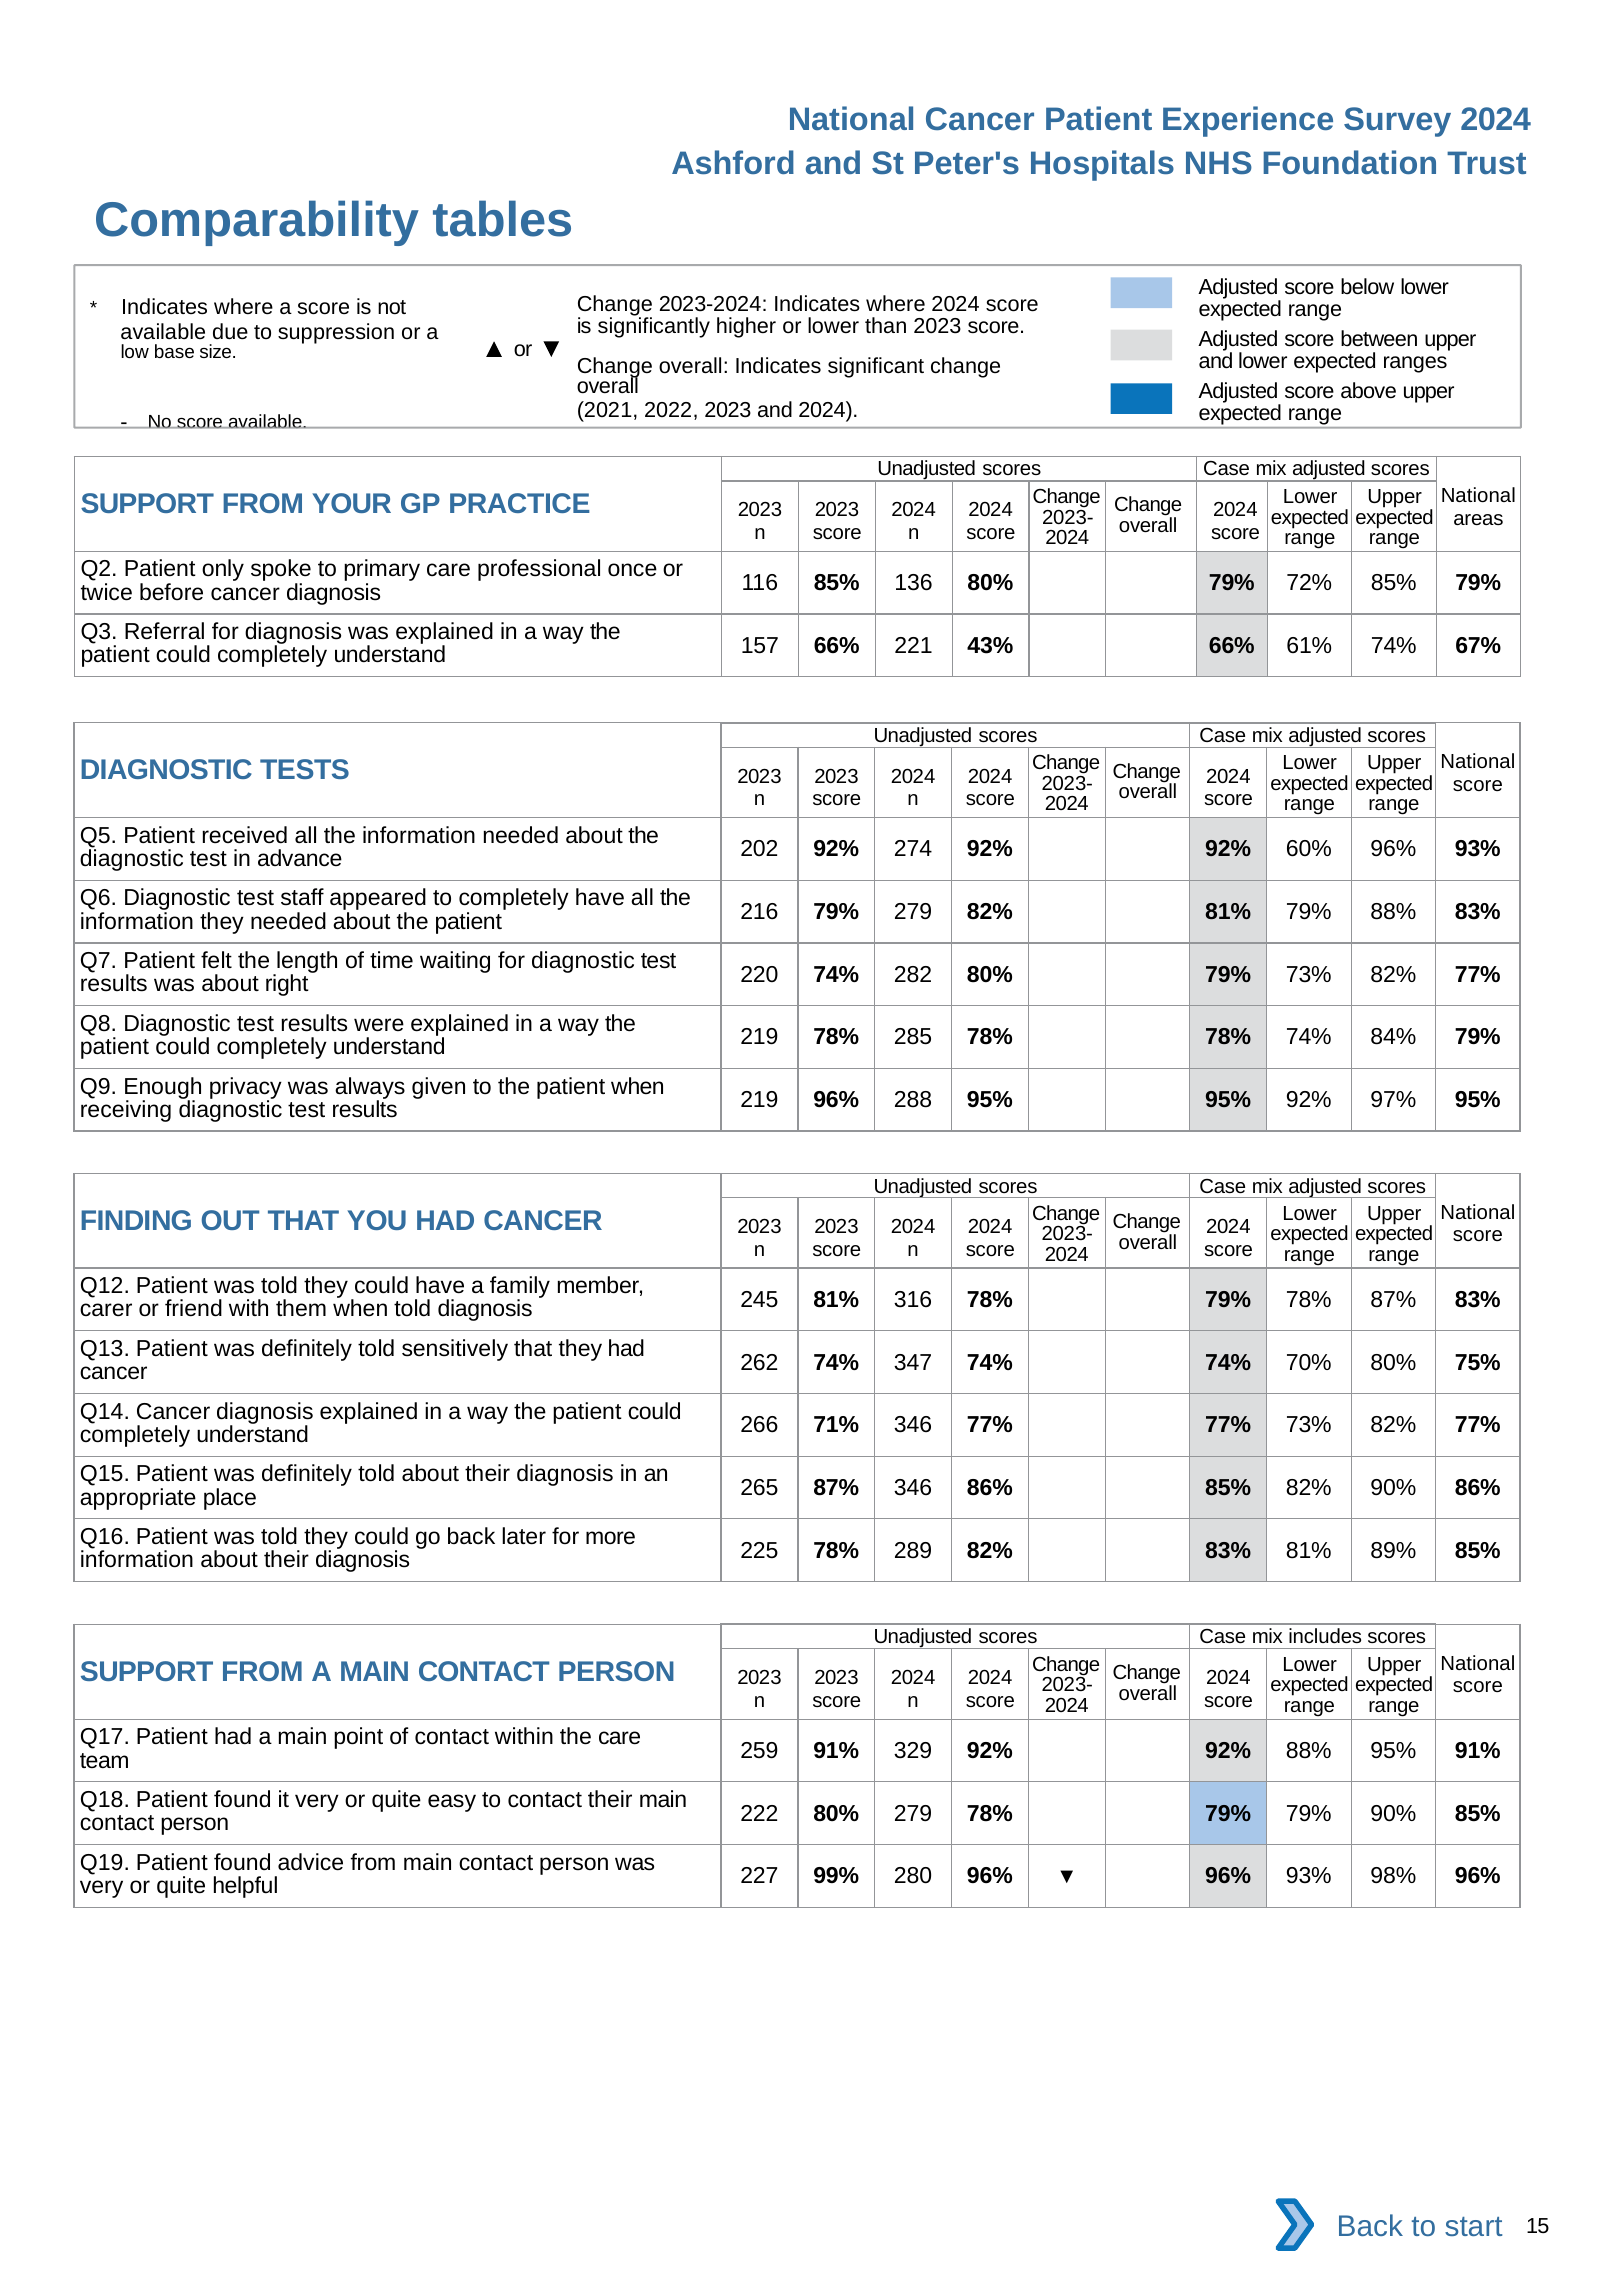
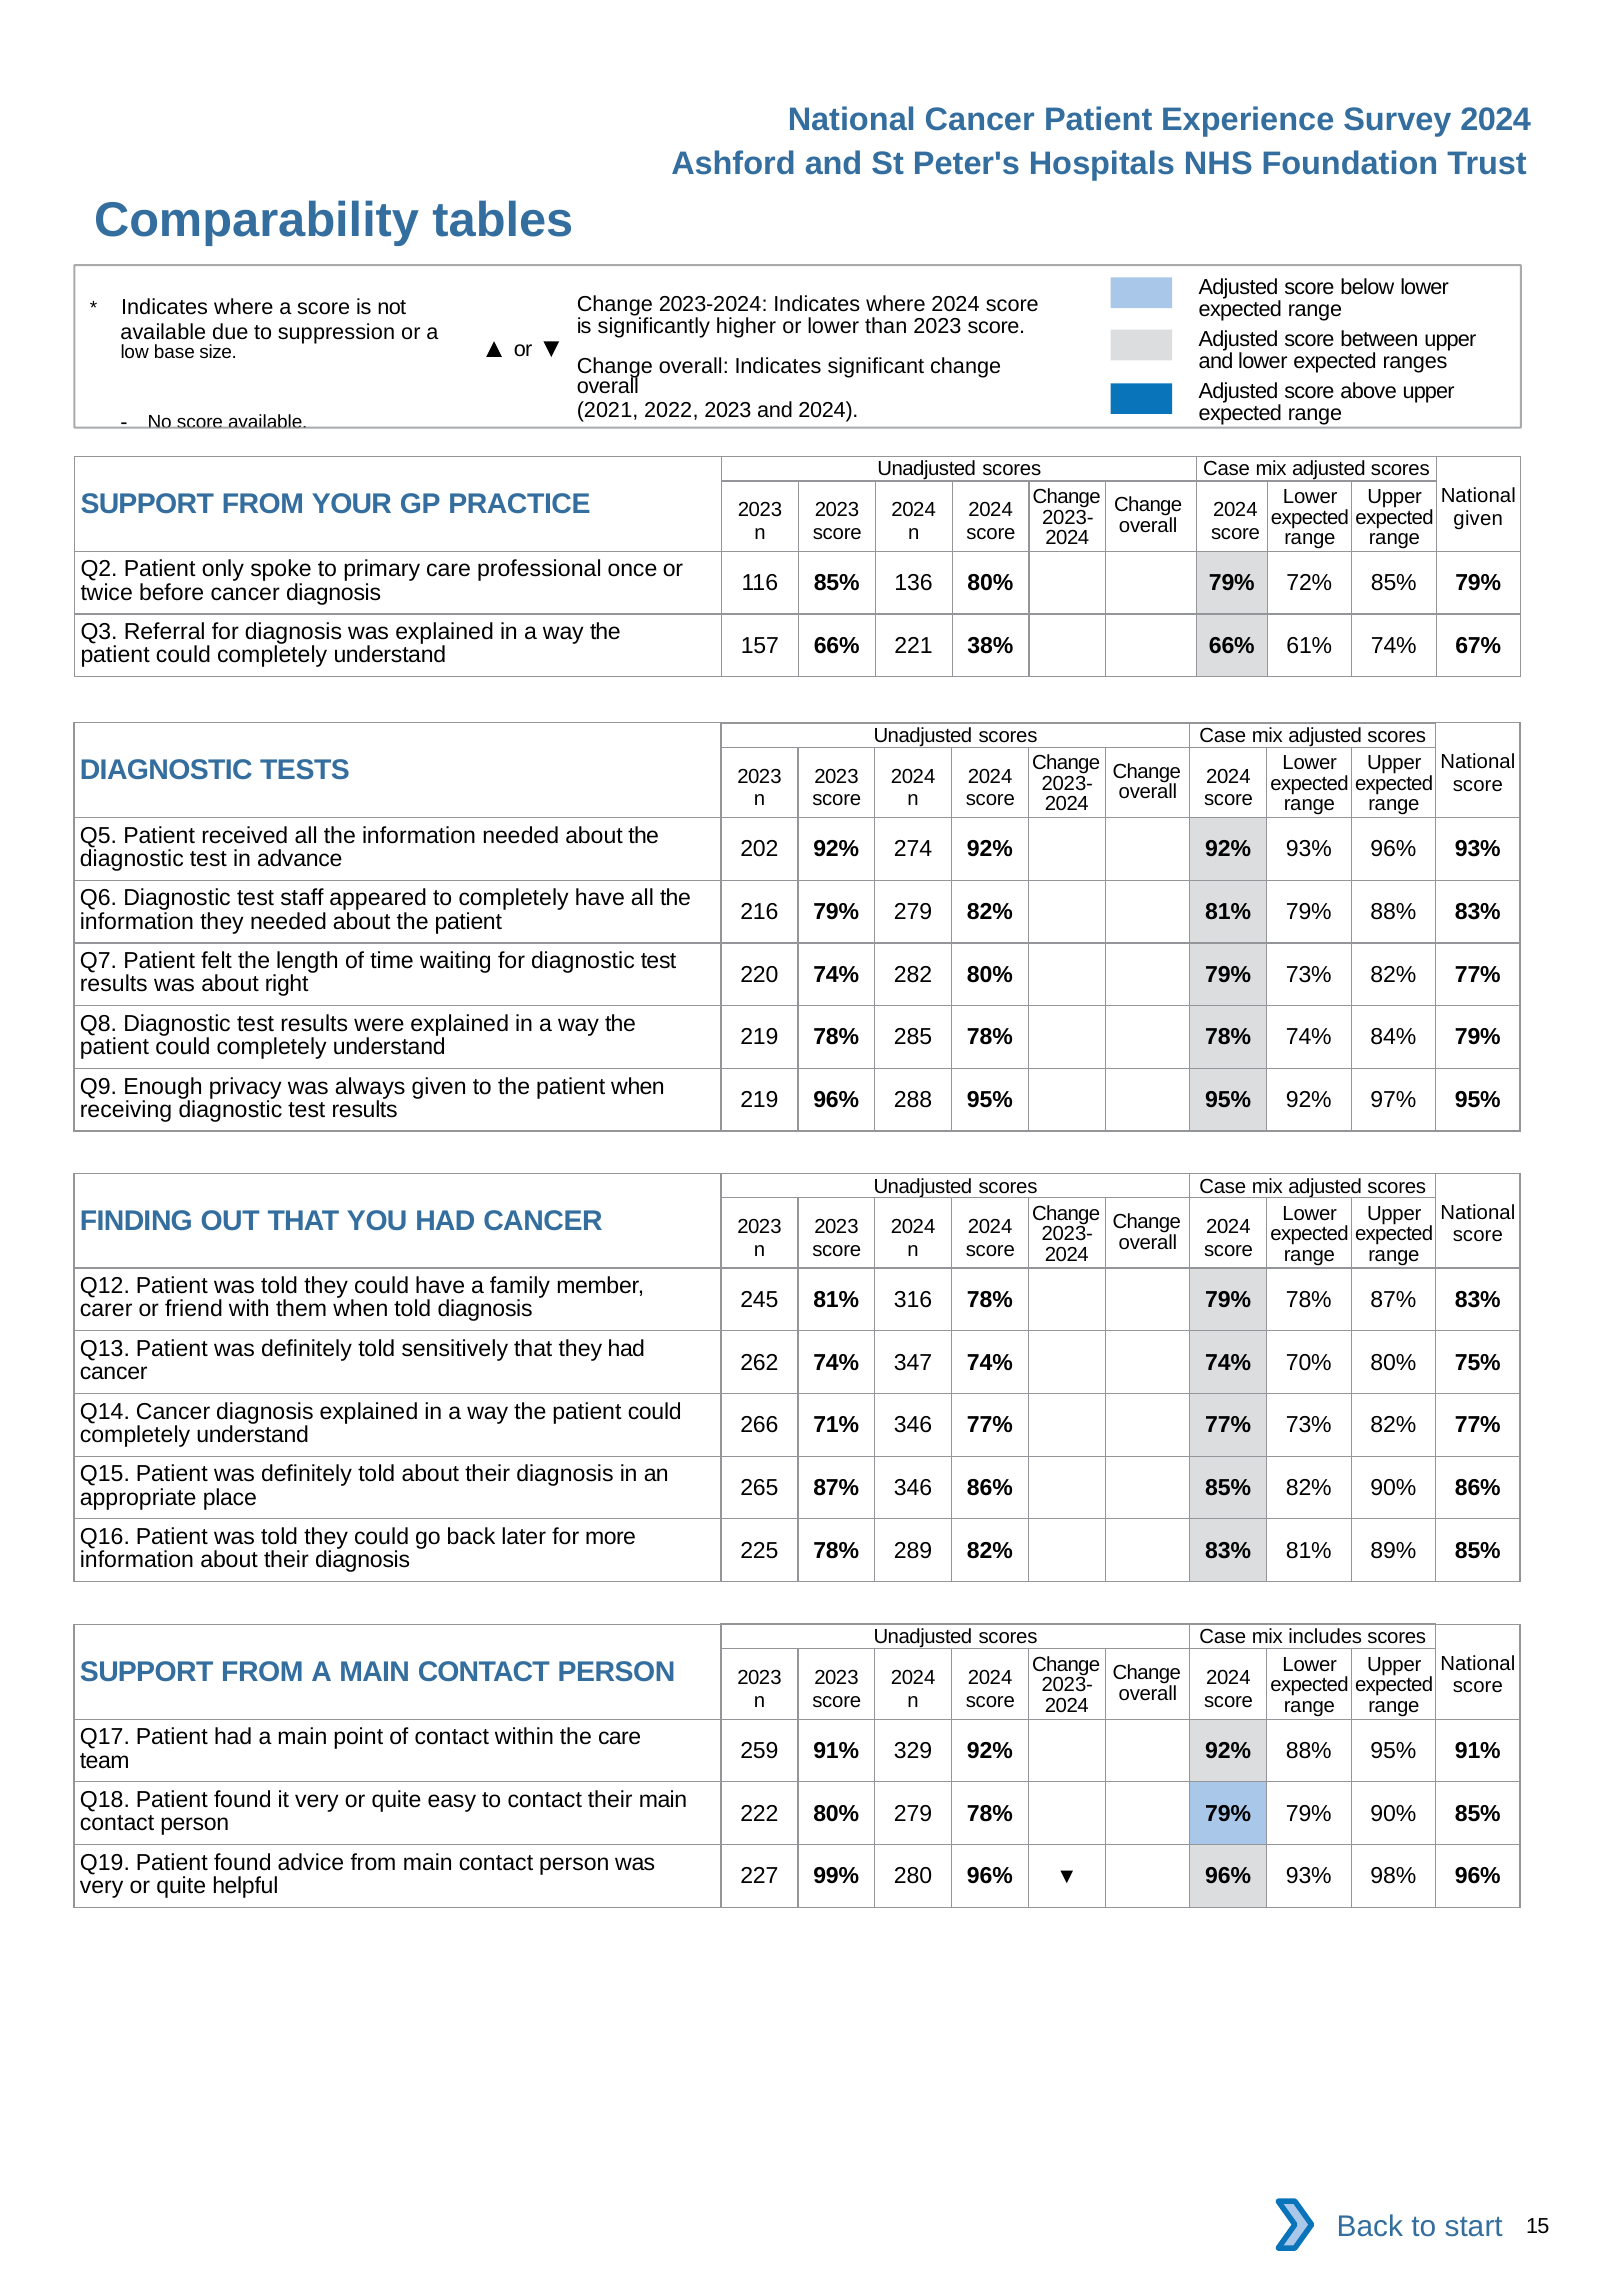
areas at (1478, 518): areas -> given
43%: 43% -> 38%
92% 60%: 60% -> 93%
